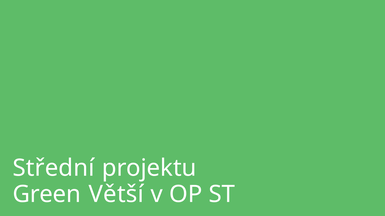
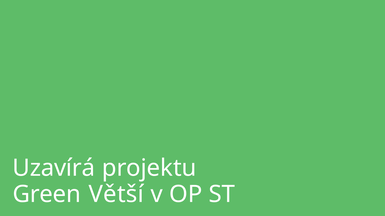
Střední: Střední -> Uzavírá
